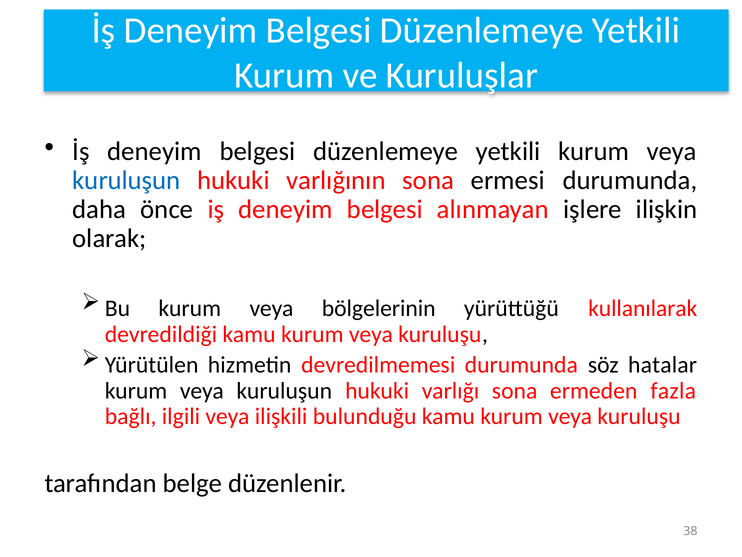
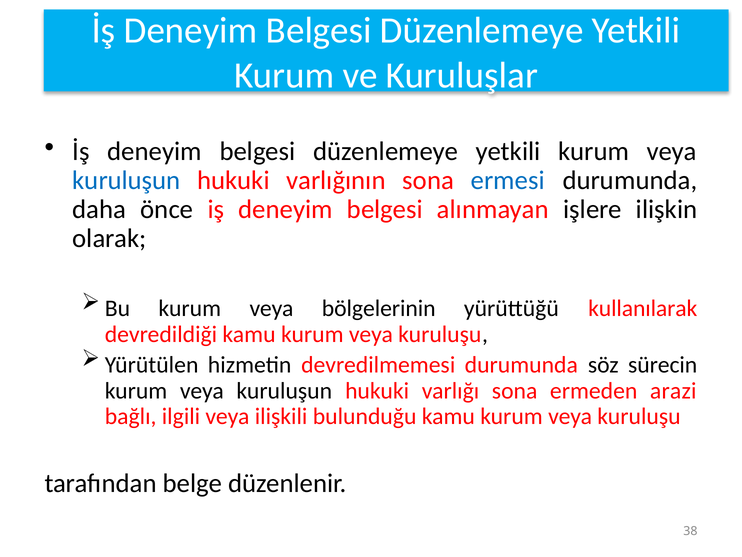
ermesi colour: black -> blue
hatalar: hatalar -> sürecin
fazla: fazla -> arazi
